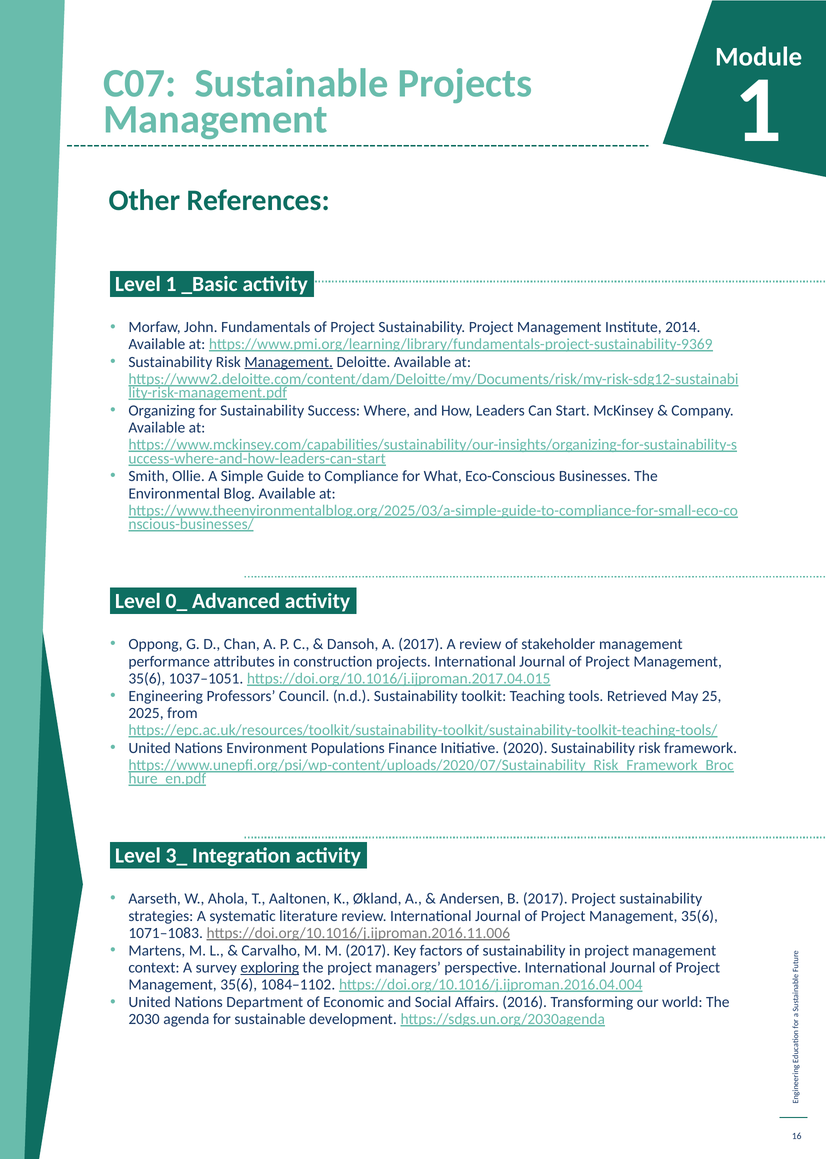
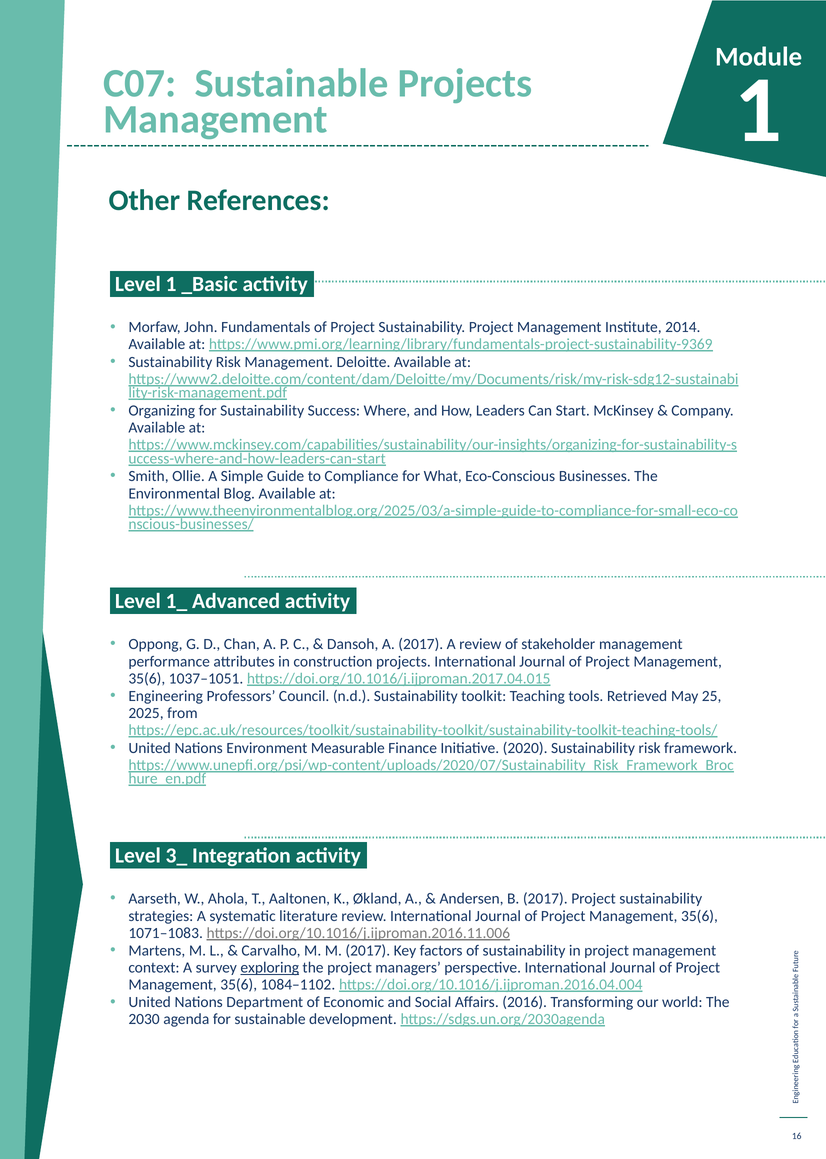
Management at (289, 362) underline: present -> none
0_: 0_ -> 1_
Populations: Populations -> Measurable
